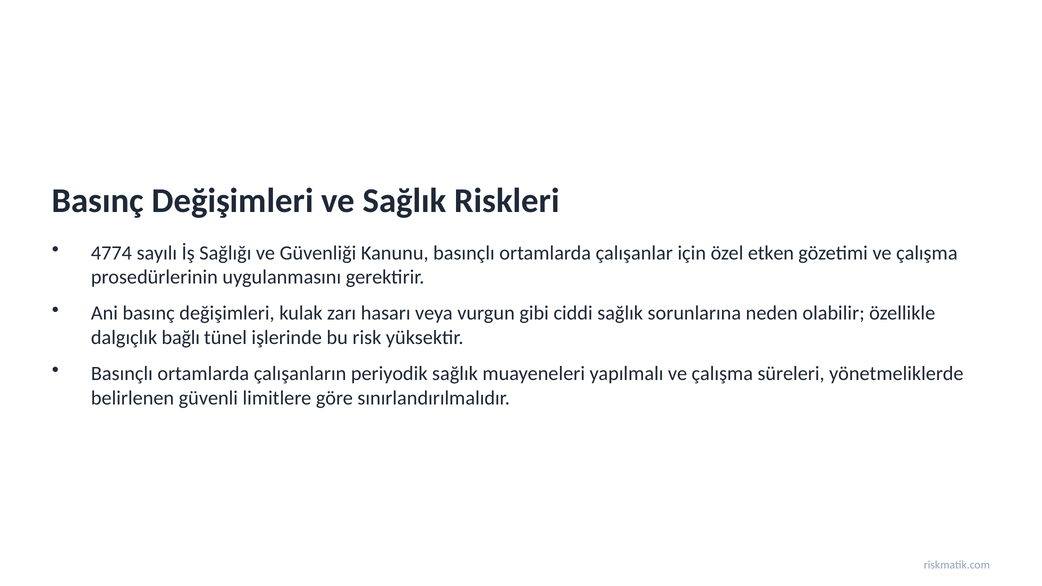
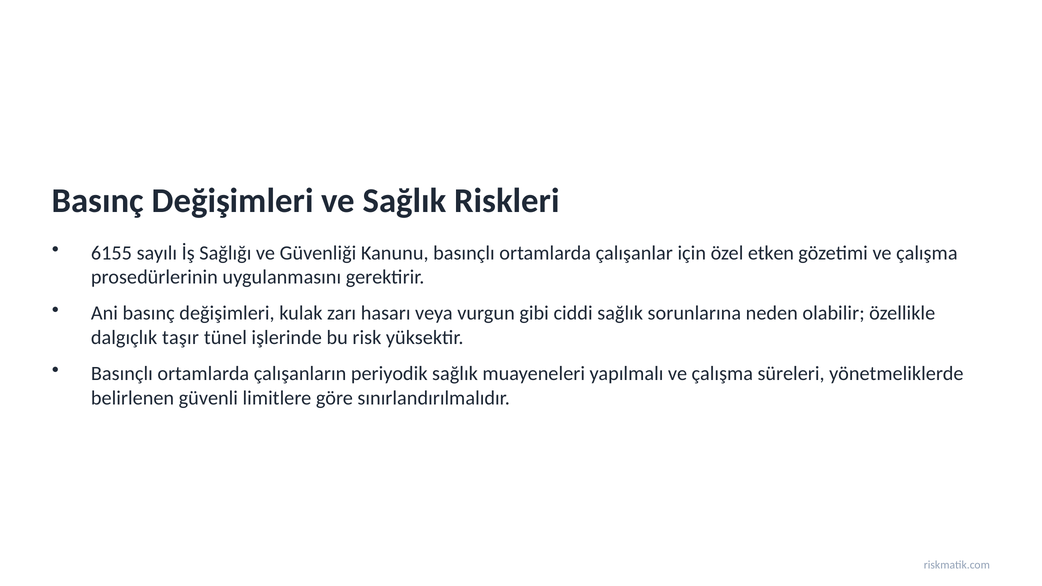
4774: 4774 -> 6155
bağlı: bağlı -> taşır
